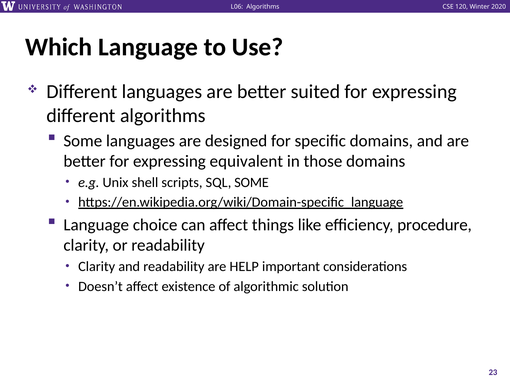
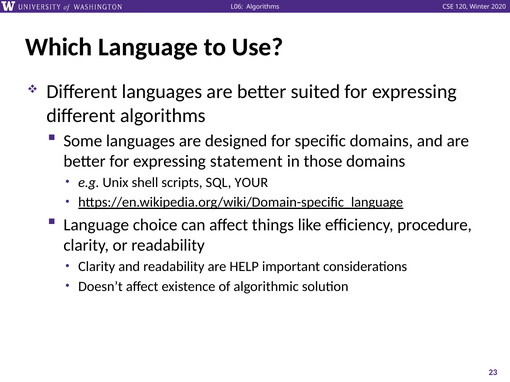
equivalent: equivalent -> statement
SQL SOME: SOME -> YOUR
